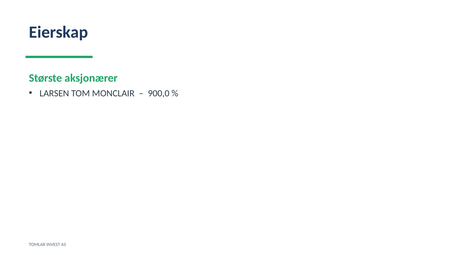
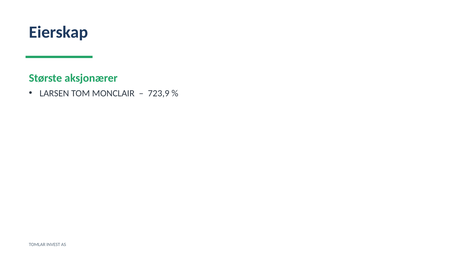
900,0: 900,0 -> 723,9
